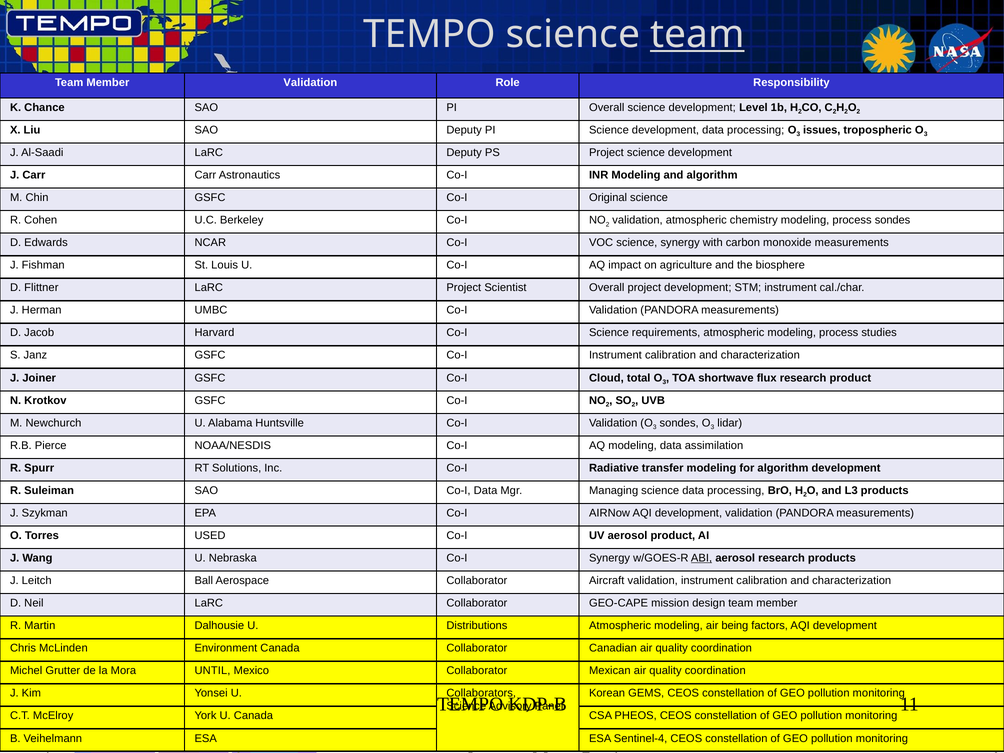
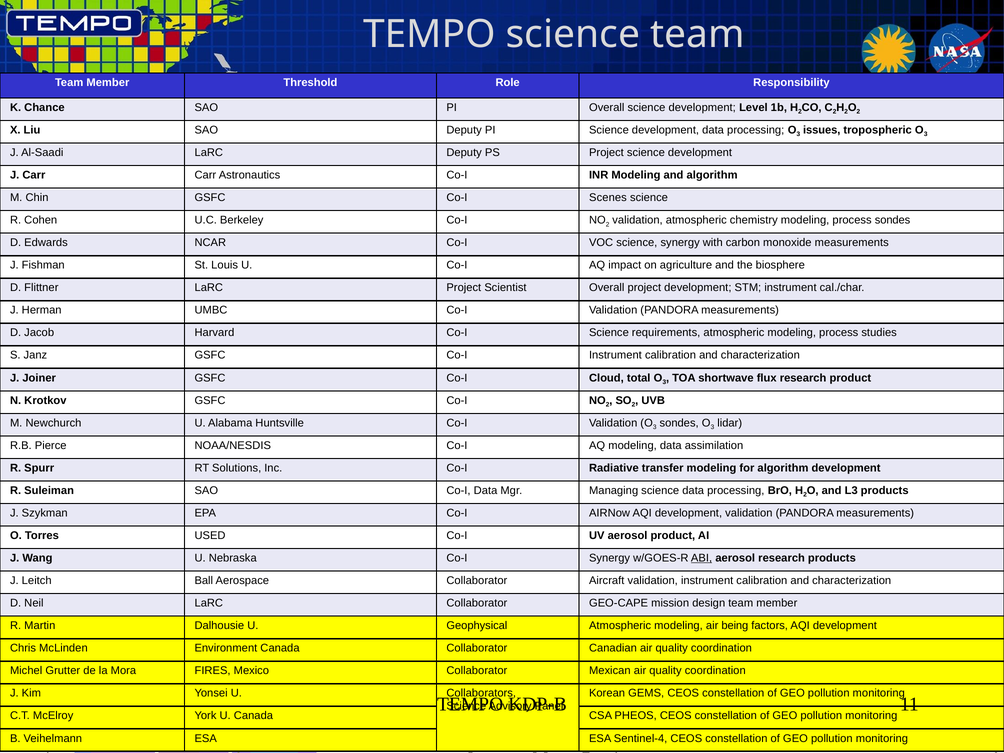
team at (697, 34) underline: present -> none
Member Validation: Validation -> Threshold
Original: Original -> Scenes
Distributions: Distributions -> Geophysical
UNTIL: UNTIL -> FIRES
